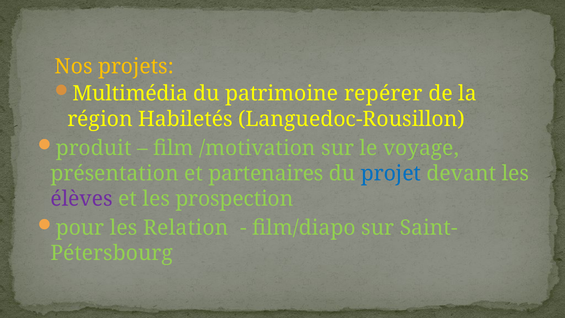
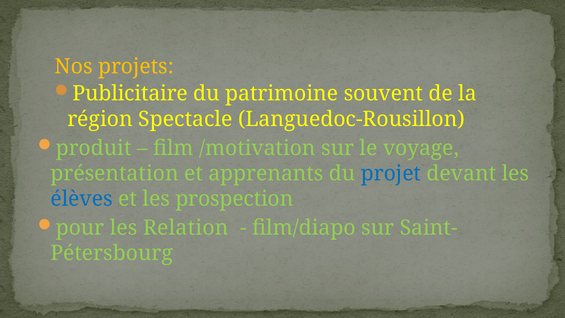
Multimédia: Multimédia -> Publicitaire
repérer: repérer -> souvent
Habiletés: Habiletés -> Spectacle
partenaires: partenaires -> apprenants
élèves colour: purple -> blue
